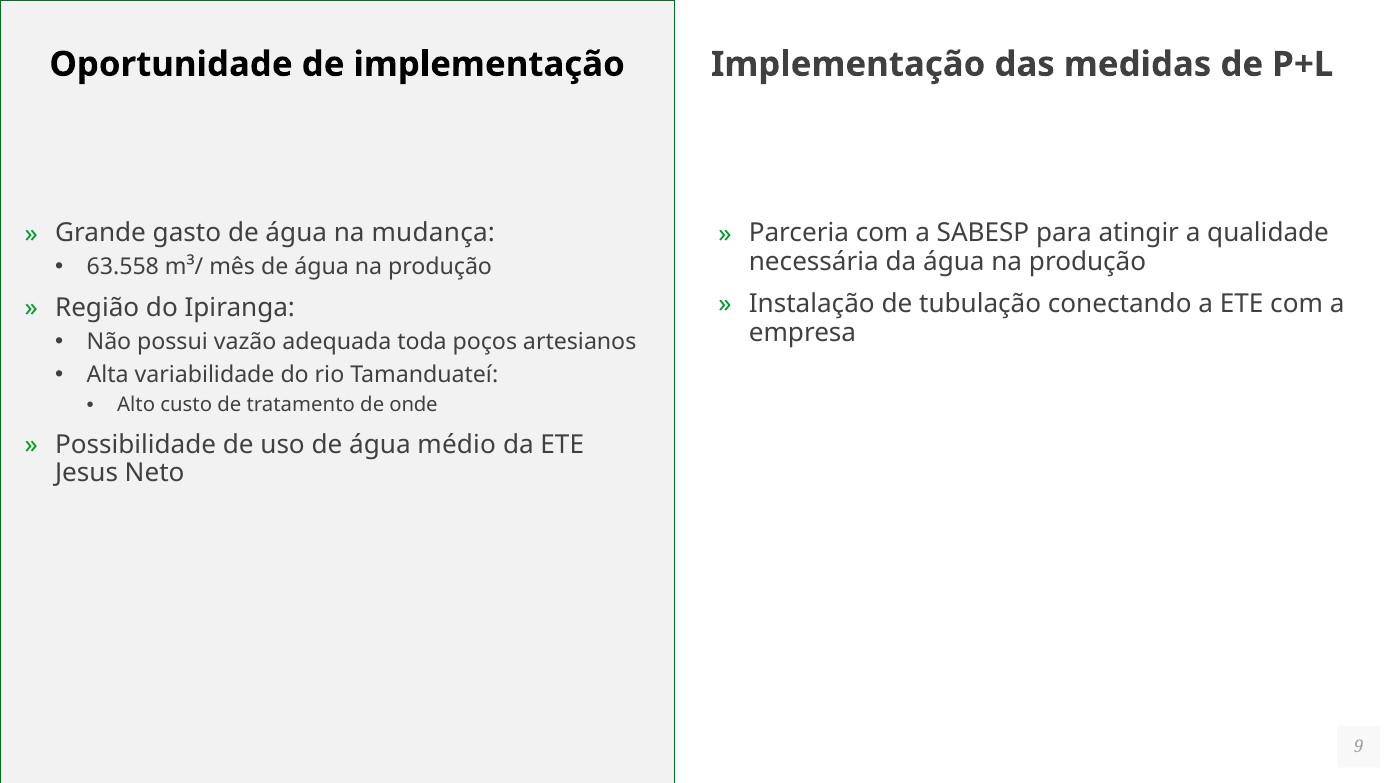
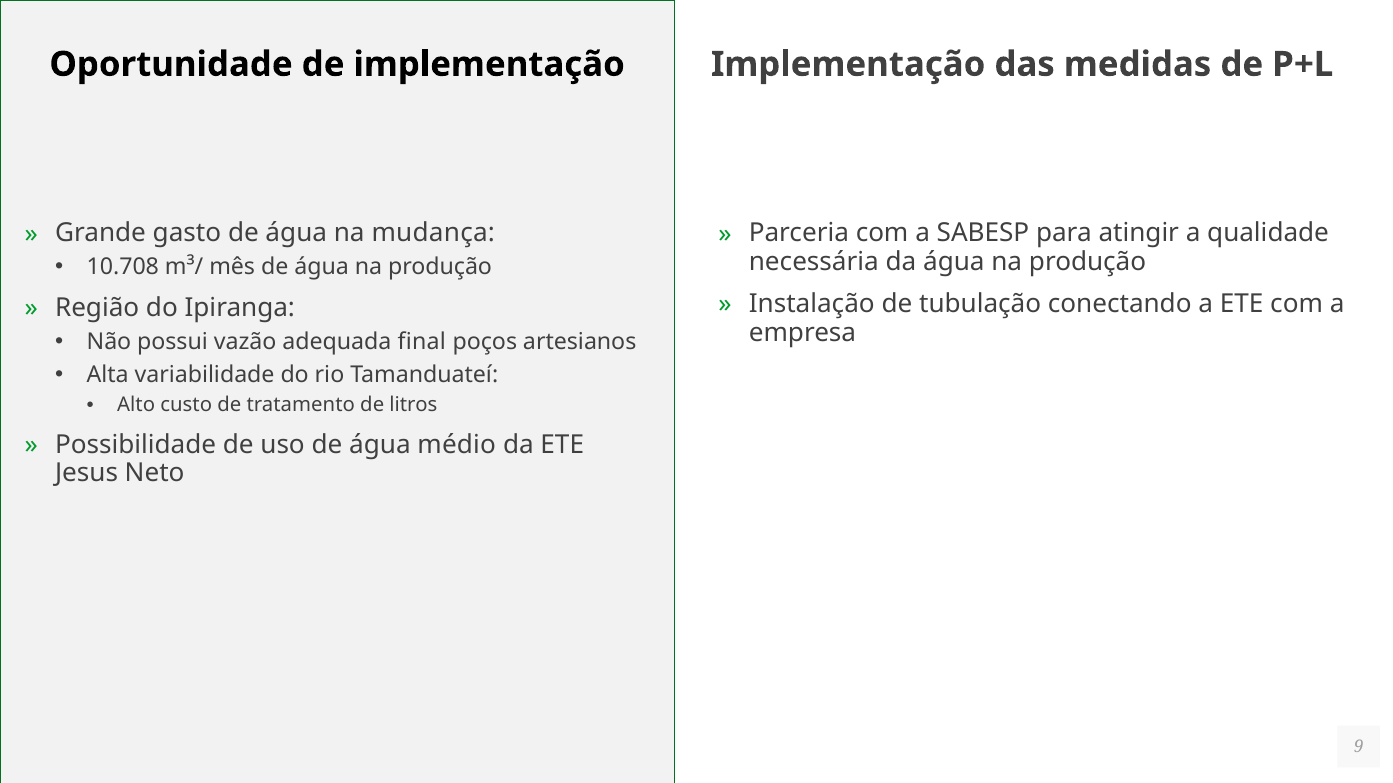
63.558: 63.558 -> 10.708
toda: toda -> final
onde: onde -> litros
